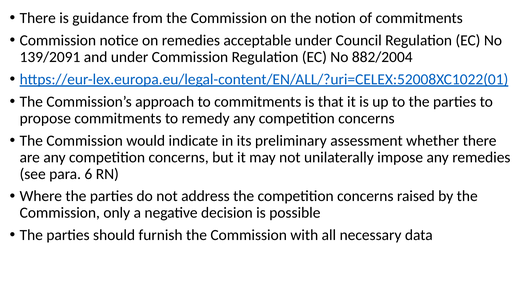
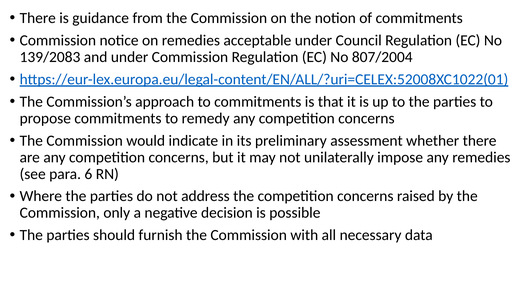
139/2091: 139/2091 -> 139/2083
882/2004: 882/2004 -> 807/2004
